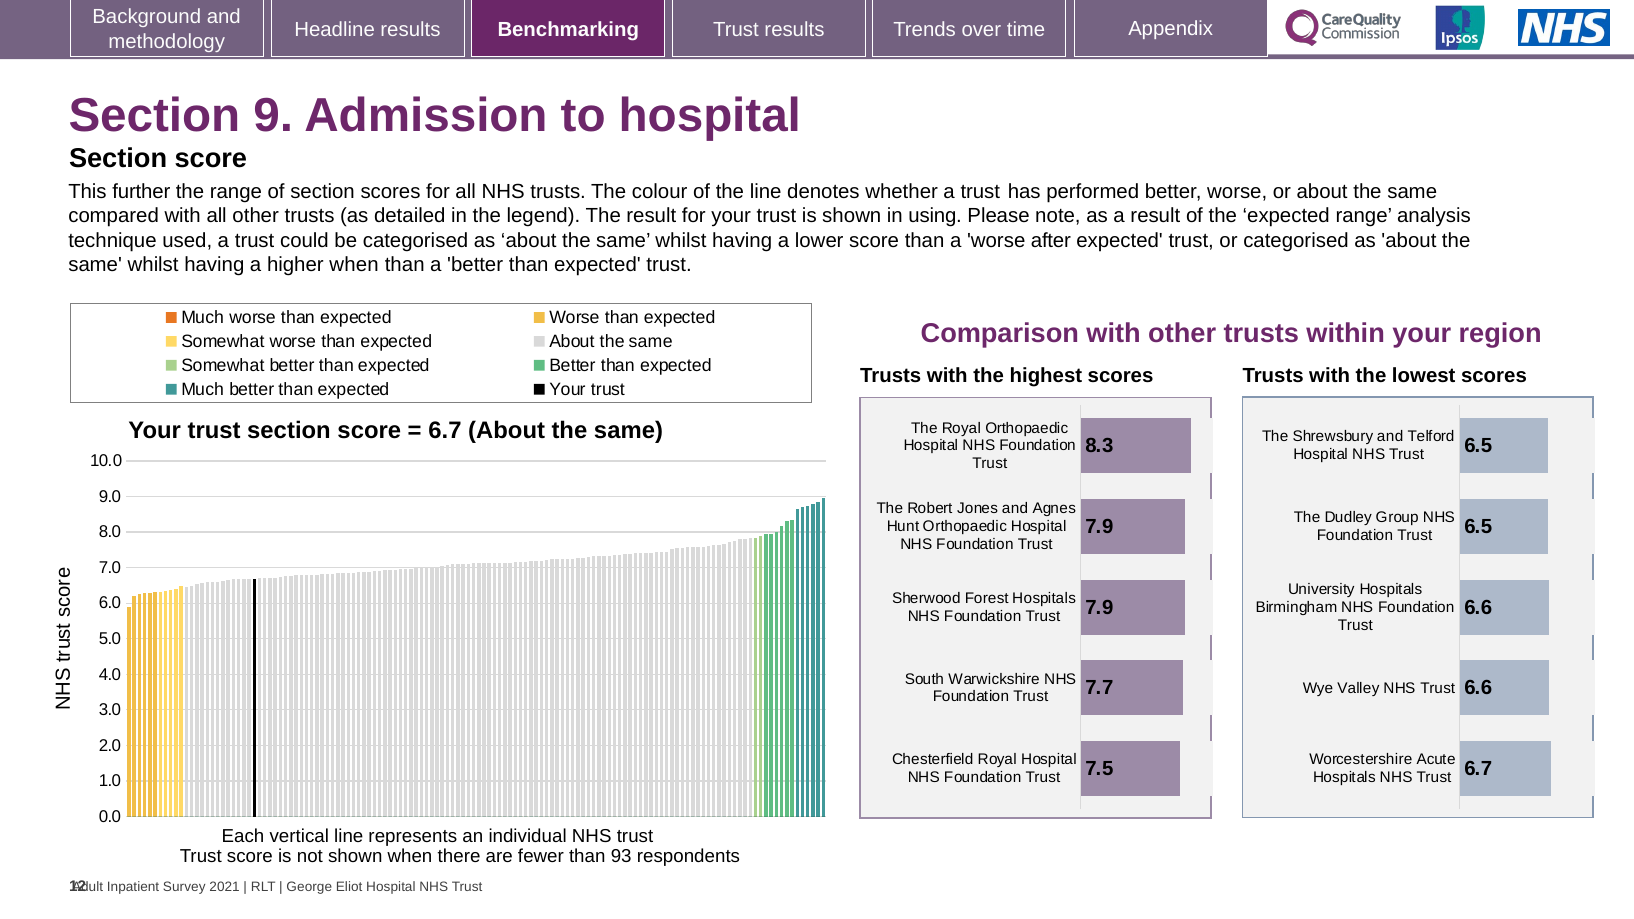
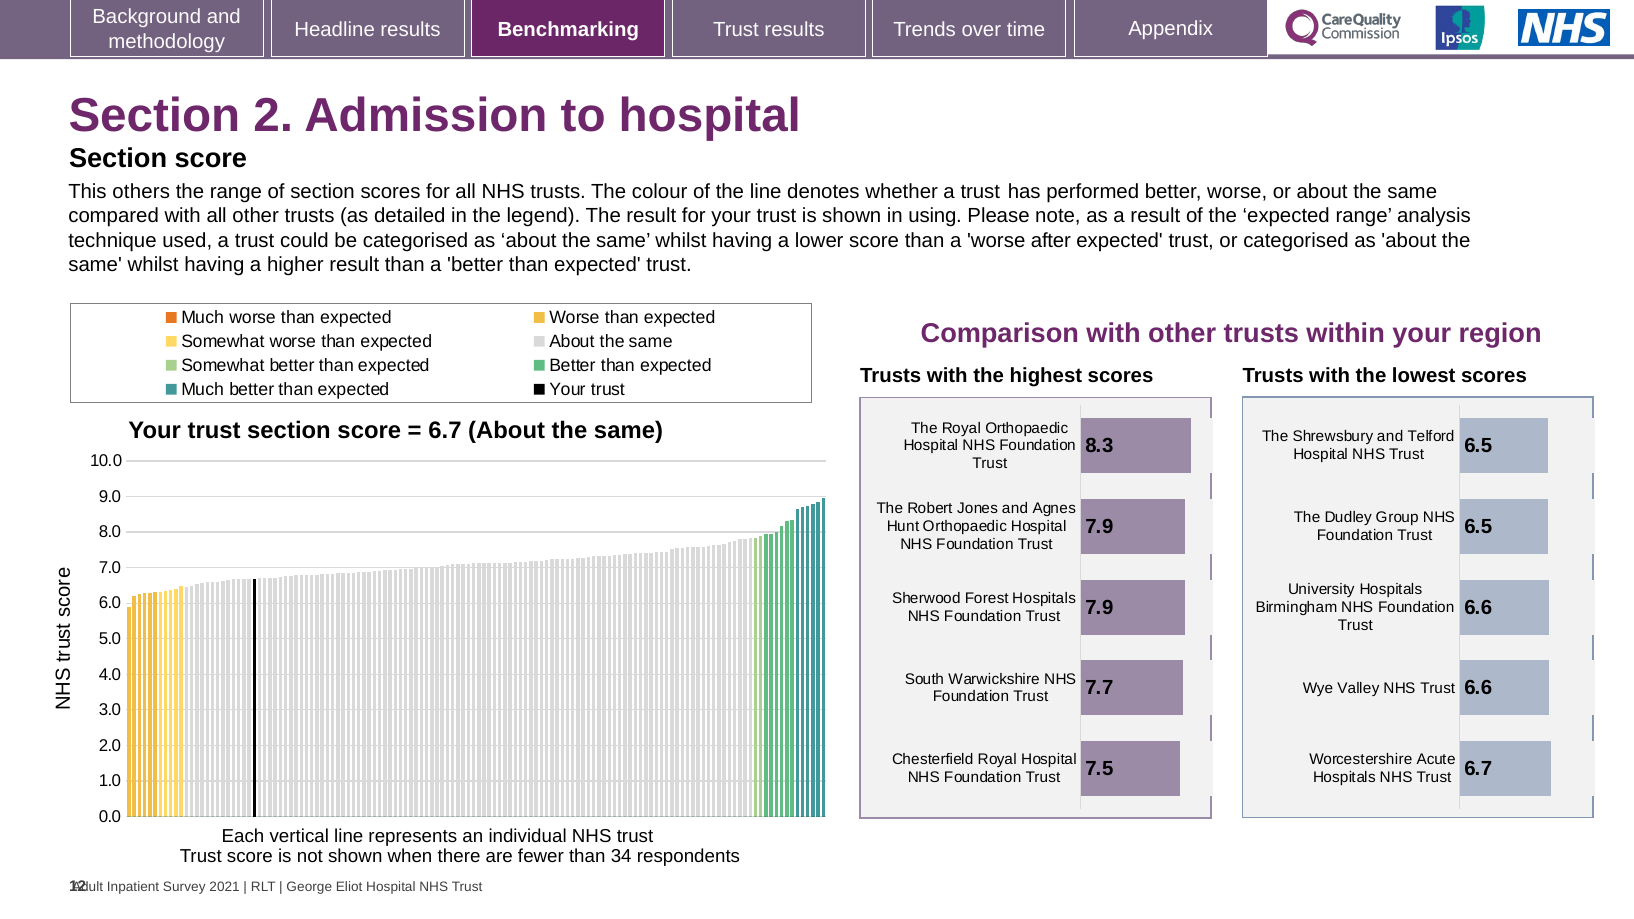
9: 9 -> 2
further: further -> others
higher when: when -> result
93: 93 -> 34
